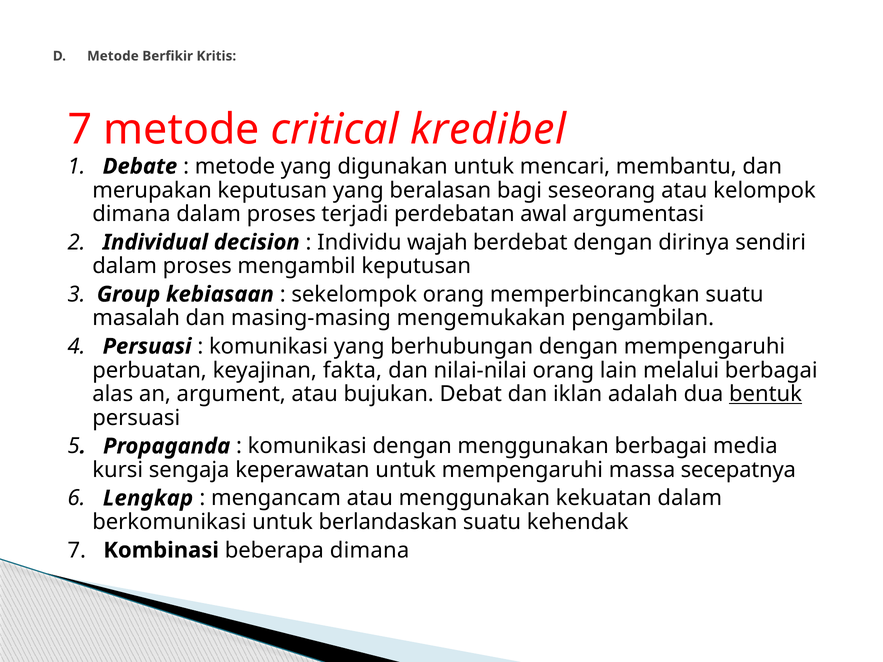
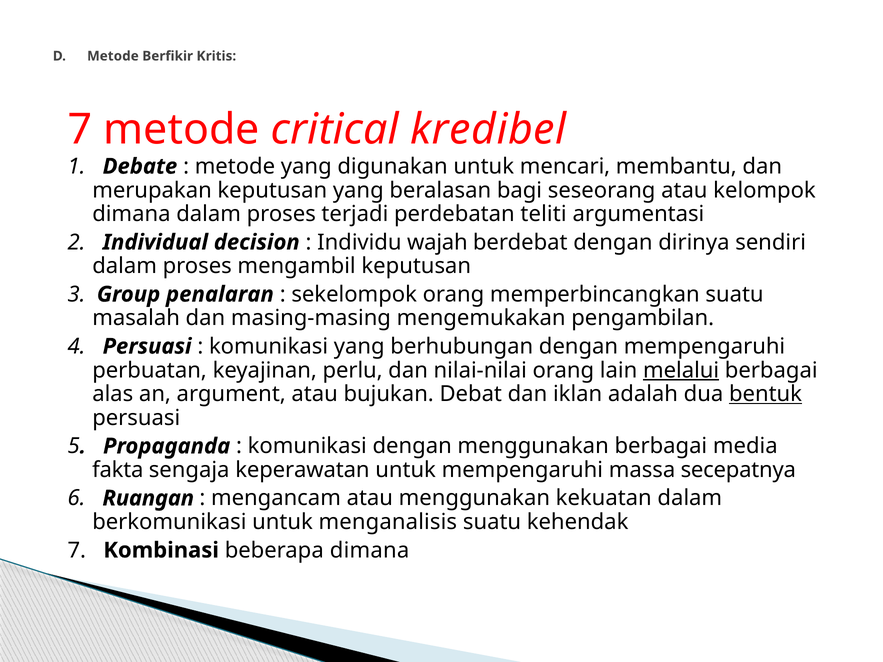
awal: awal -> teliti
kebiasaan: kebiasaan -> penalaran
fakta: fakta -> perlu
melalui underline: none -> present
kursi: kursi -> fakta
Lengkap: Lengkap -> Ruangan
berlandaskan: berlandaskan -> menganalisis
